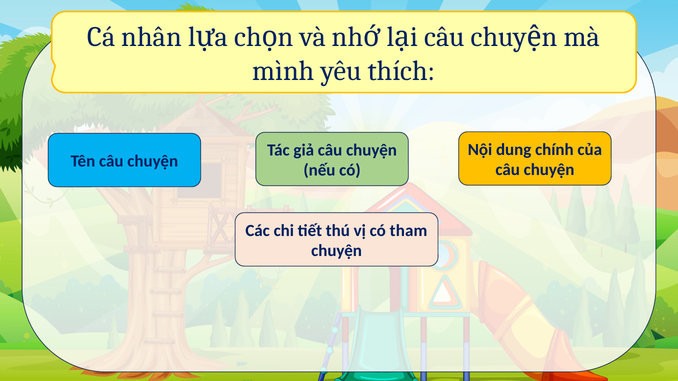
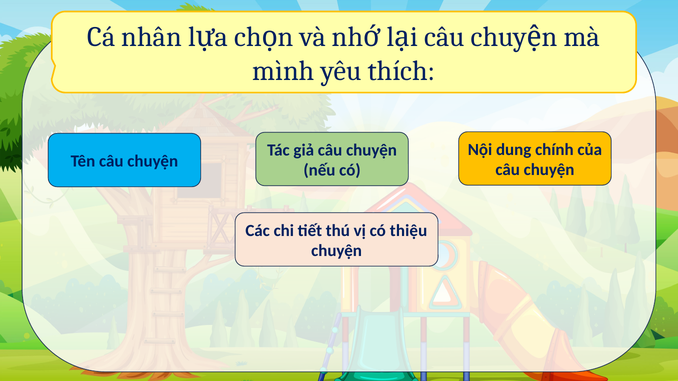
tham: tham -> thiệu
